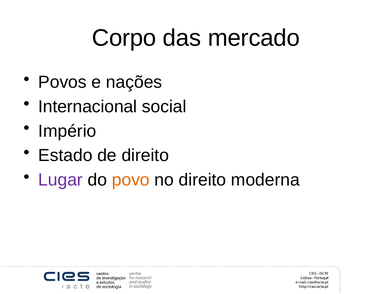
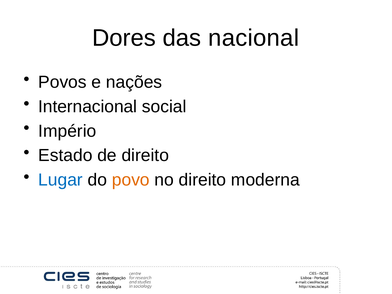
Corpo: Corpo -> Dores
mercado: mercado -> nacional
Lugar colour: purple -> blue
